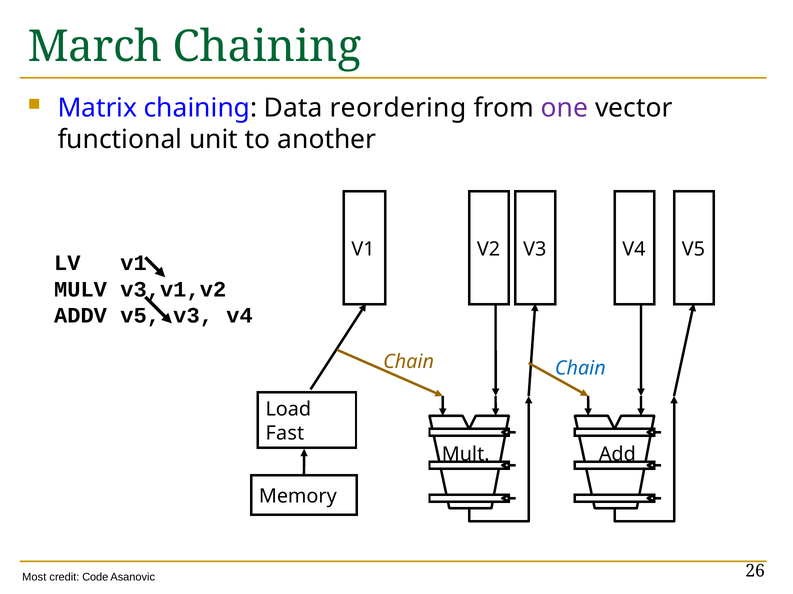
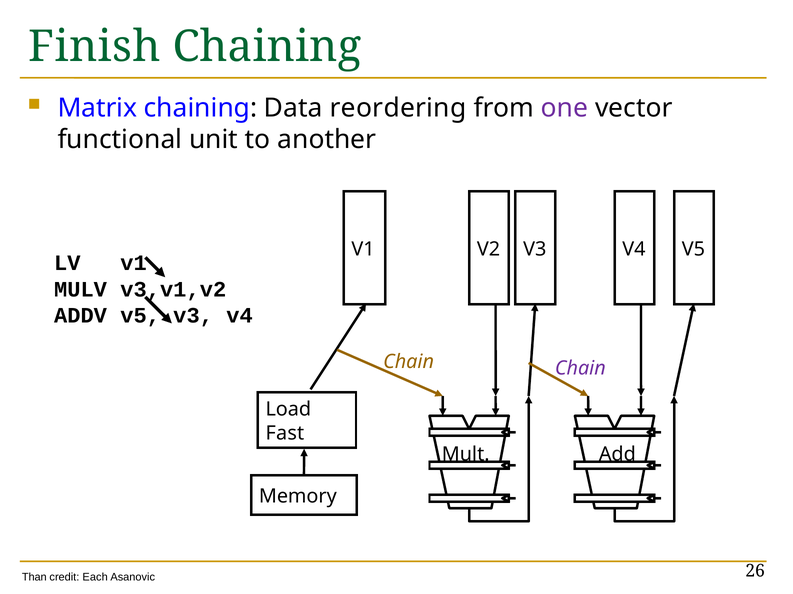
March: March -> Finish
Chain at (580, 369) colour: blue -> purple
Most: Most -> Than
Code: Code -> Each
